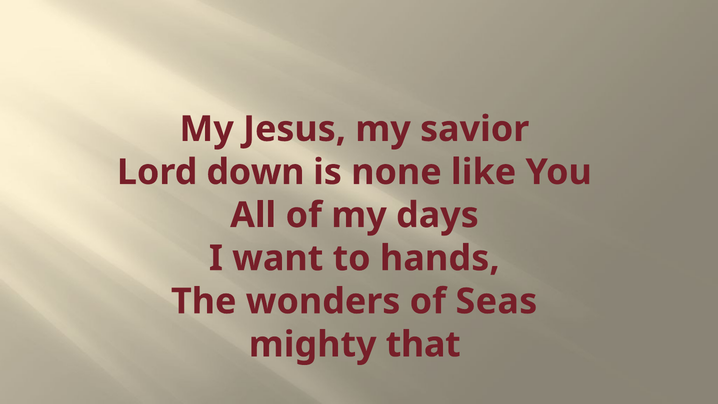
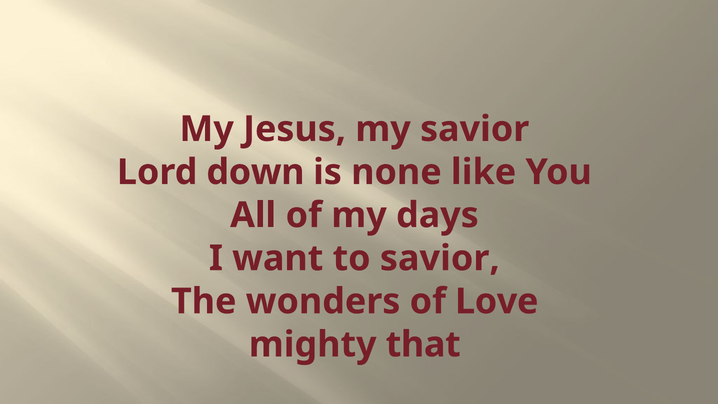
to hands: hands -> savior
Seas: Seas -> Love
